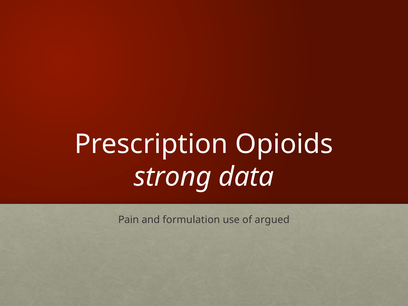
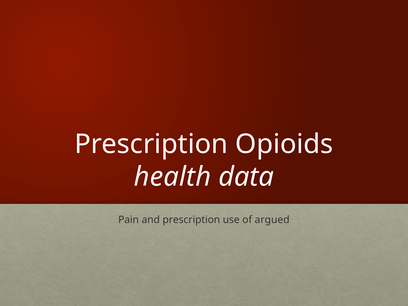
strong: strong -> health
and formulation: formulation -> prescription
